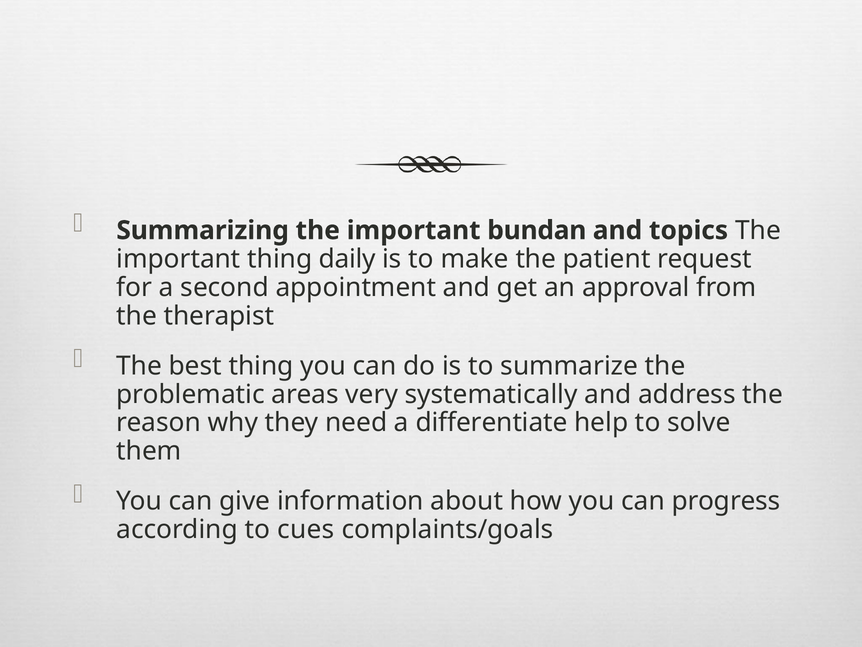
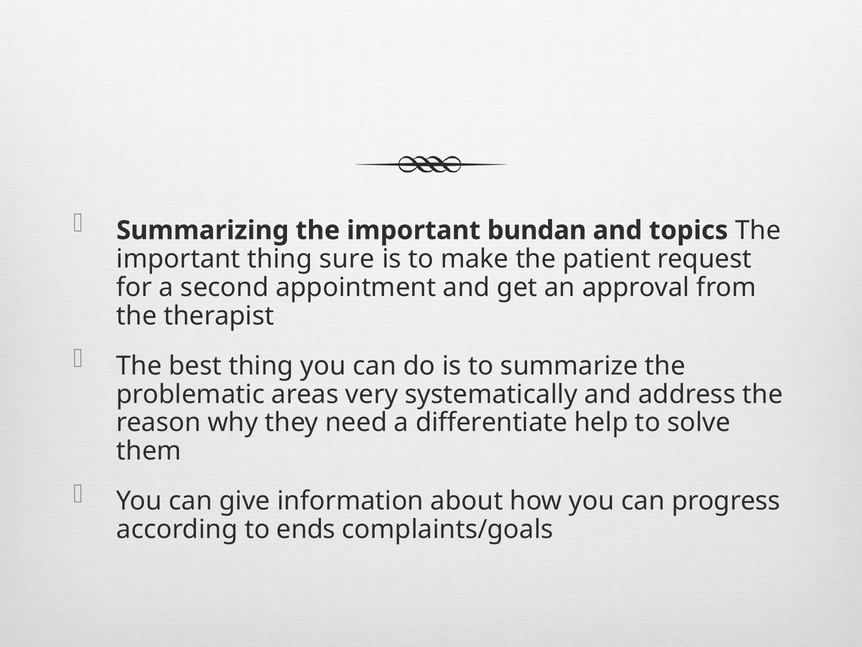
daily: daily -> sure
cues: cues -> ends
